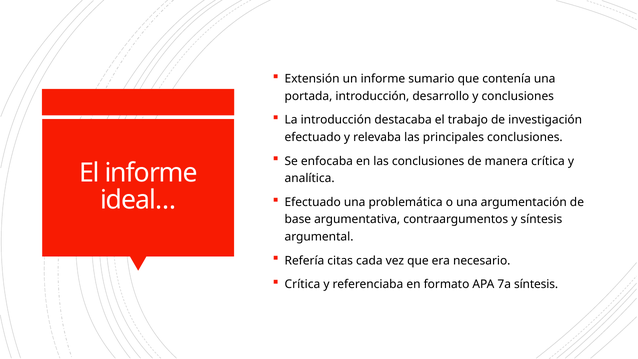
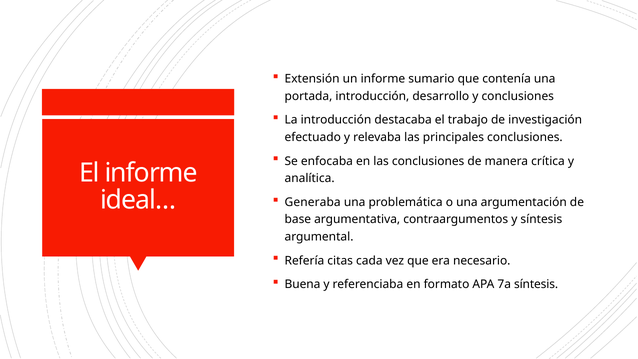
Efectuado at (313, 202): Efectuado -> Generaba
Crítica at (302, 284): Crítica -> Buena
